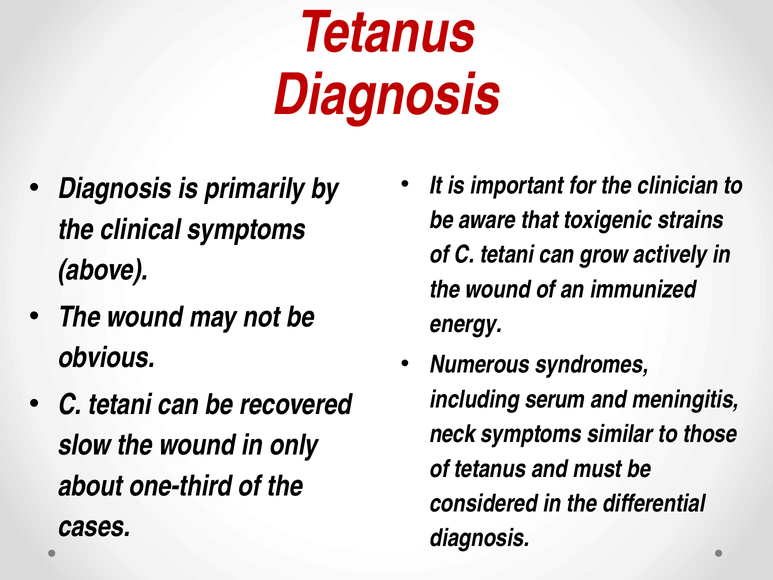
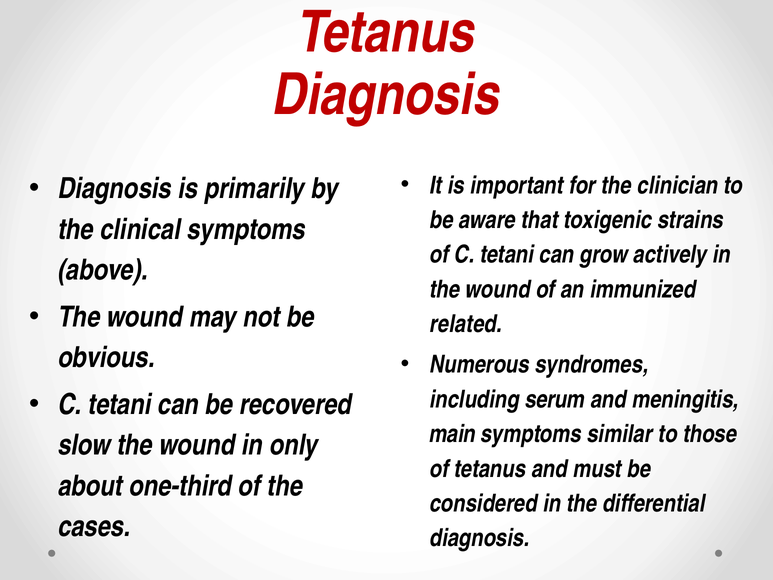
energy: energy -> related
neck: neck -> main
